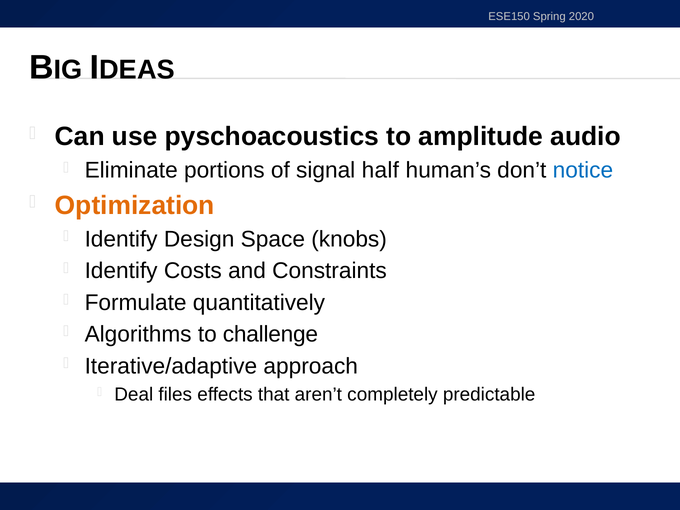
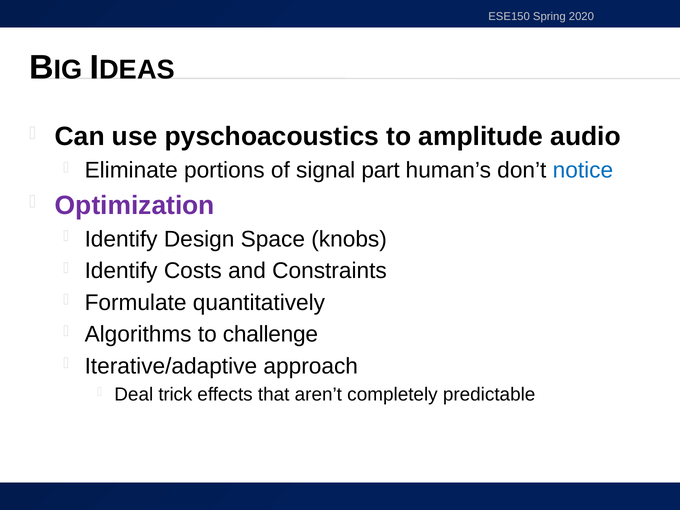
half: half -> part
Optimization colour: orange -> purple
files: files -> trick
